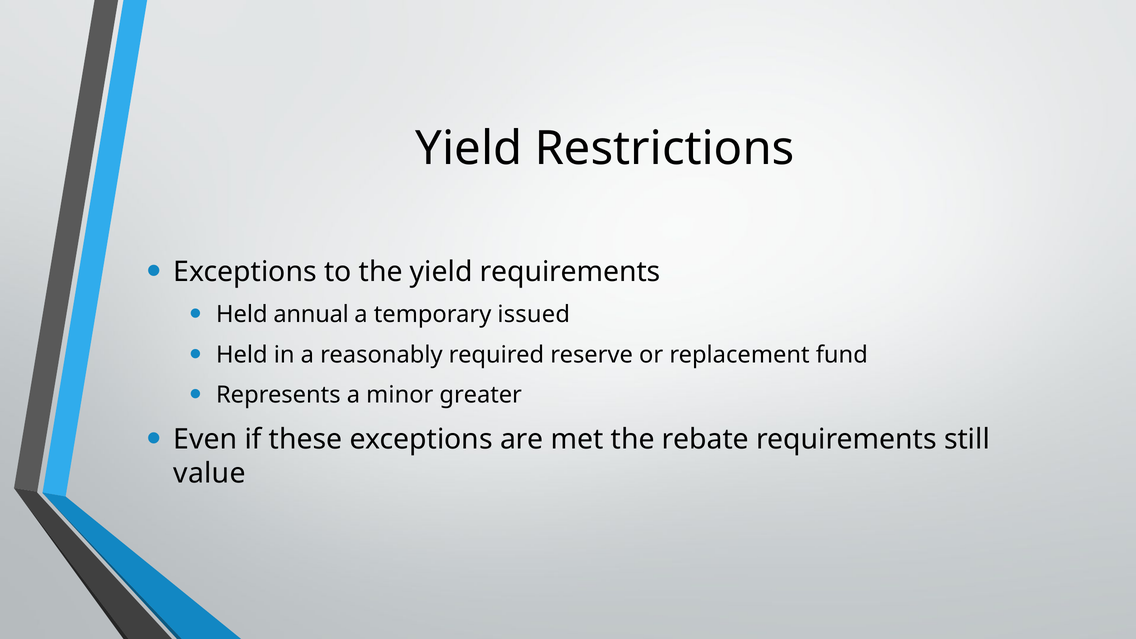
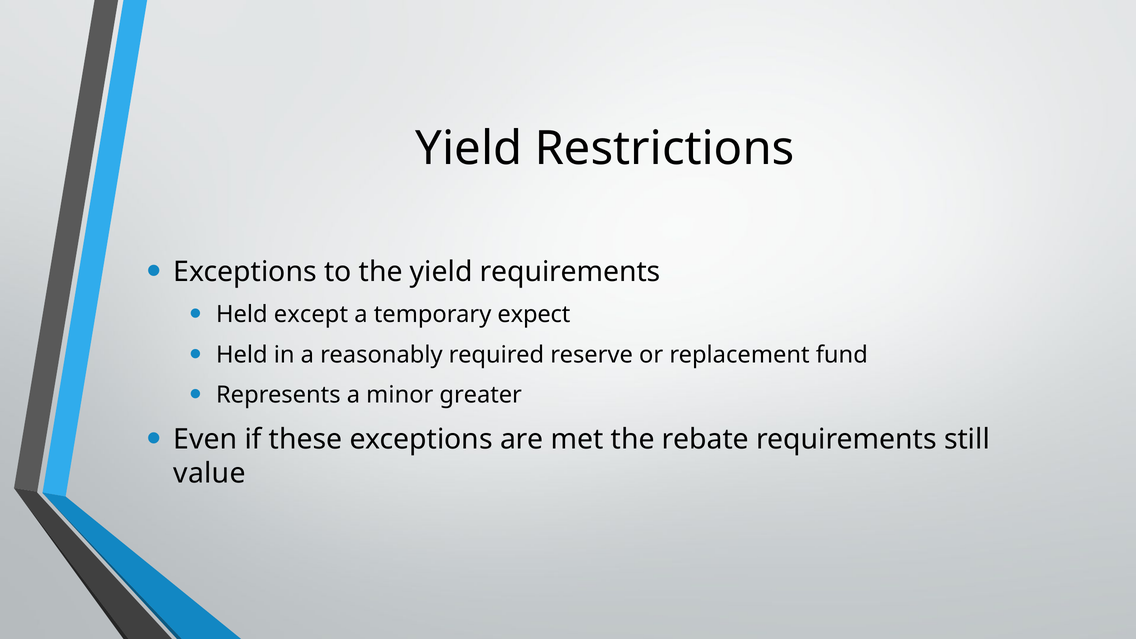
annual: annual -> except
issued: issued -> expect
